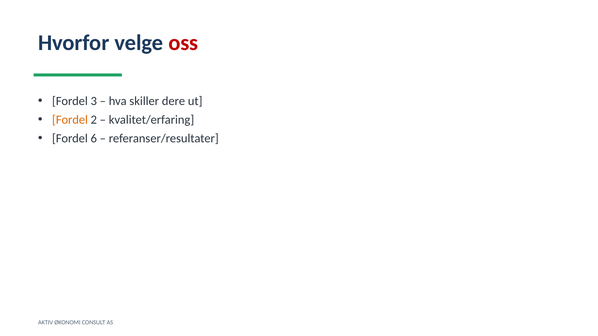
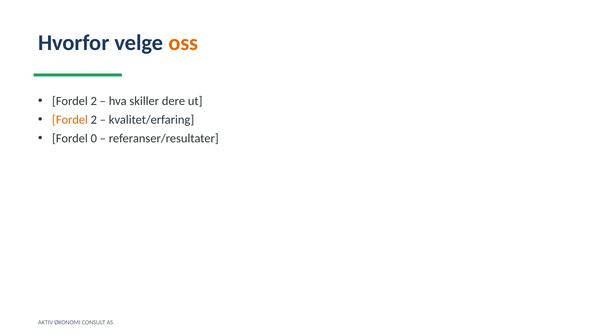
oss colour: red -> orange
3 at (94, 101): 3 -> 2
6: 6 -> 0
